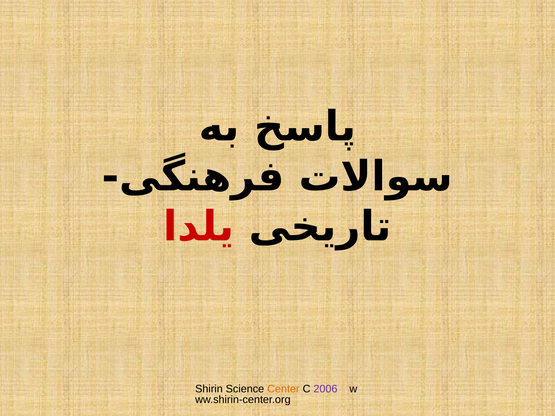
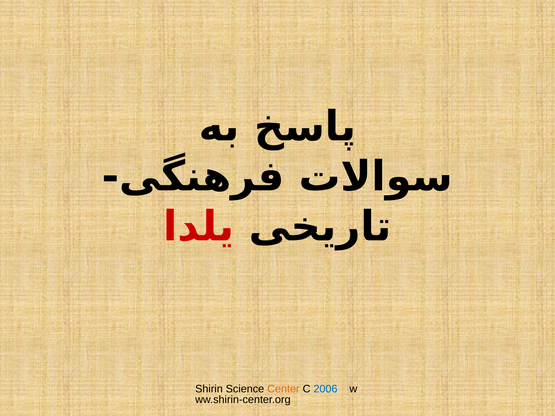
2006 colour: purple -> blue
